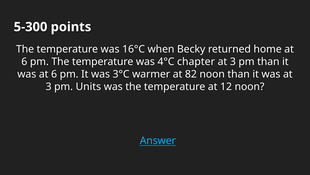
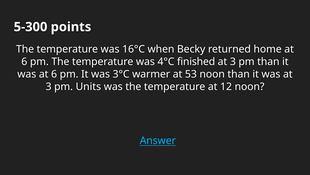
chapter: chapter -> finished
82: 82 -> 53
